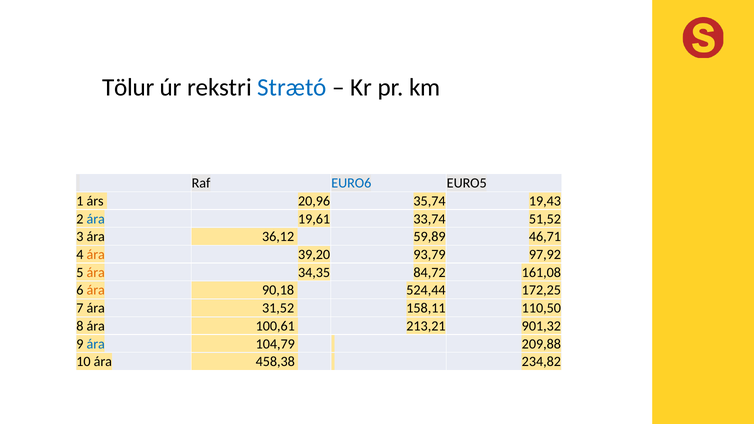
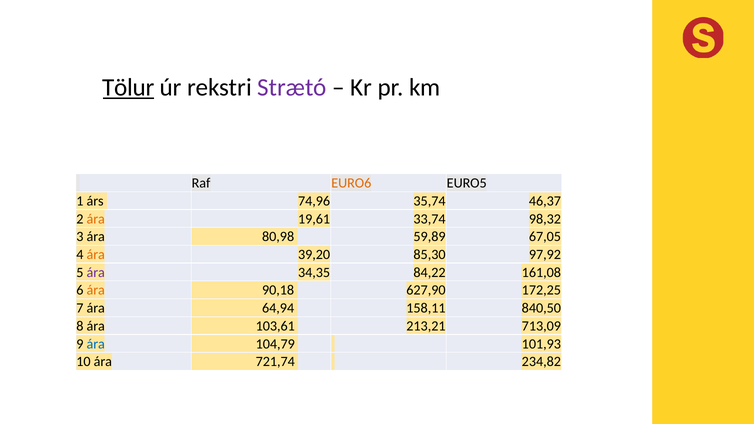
Tölur underline: none -> present
Strætó colour: blue -> purple
EURO6 colour: blue -> orange
20,96: 20,96 -> 74,96
19,43: 19,43 -> 46,37
ára at (96, 219) colour: blue -> orange
51,52: 51,52 -> 98,32
36,12: 36,12 -> 80,98
46,71: 46,71 -> 67,05
93,79: 93,79 -> 85,30
ára at (96, 273) colour: orange -> purple
84,72: 84,72 -> 84,22
524,44: 524,44 -> 627,90
31,52: 31,52 -> 64,94
110,50: 110,50 -> 840,50
100,61: 100,61 -> 103,61
901,32: 901,32 -> 713,09
209,88: 209,88 -> 101,93
458,38: 458,38 -> 721,74
